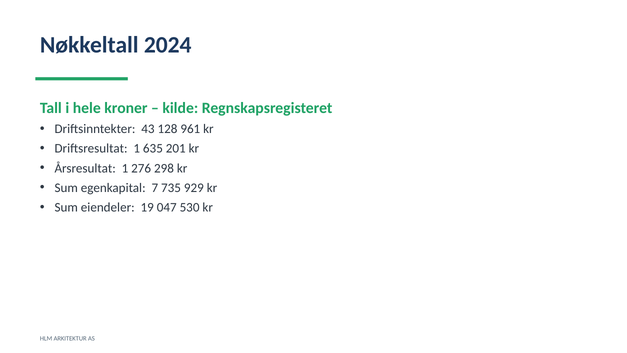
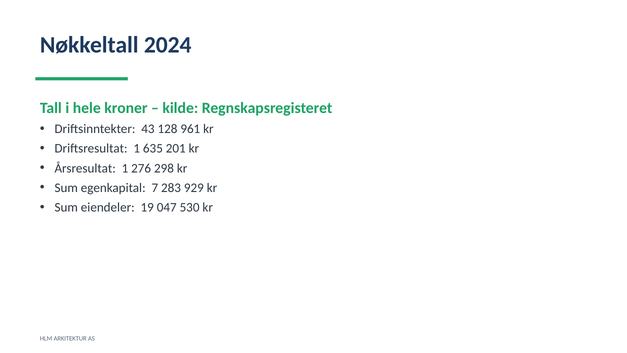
735: 735 -> 283
